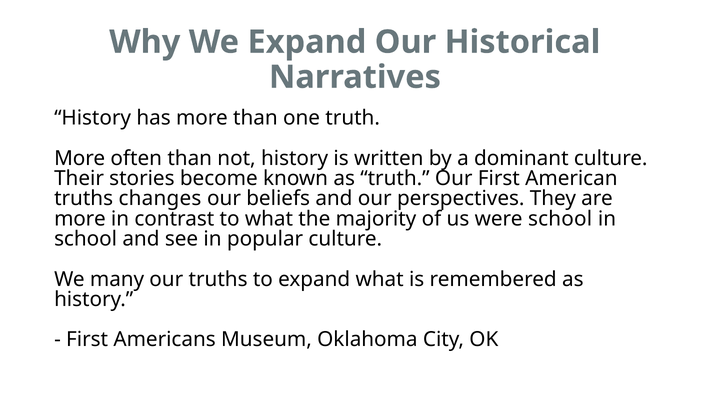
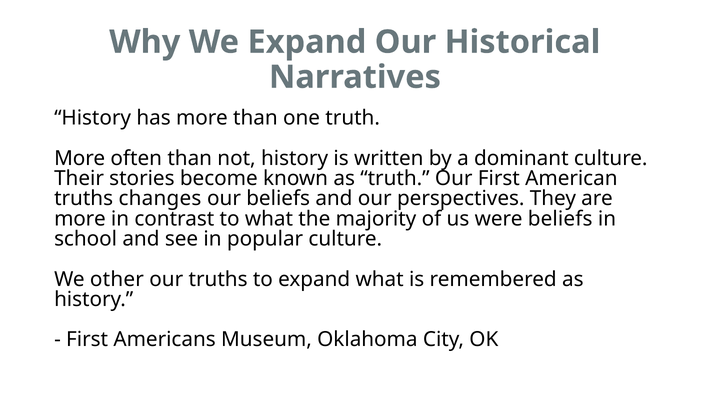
were school: school -> beliefs
many: many -> other
